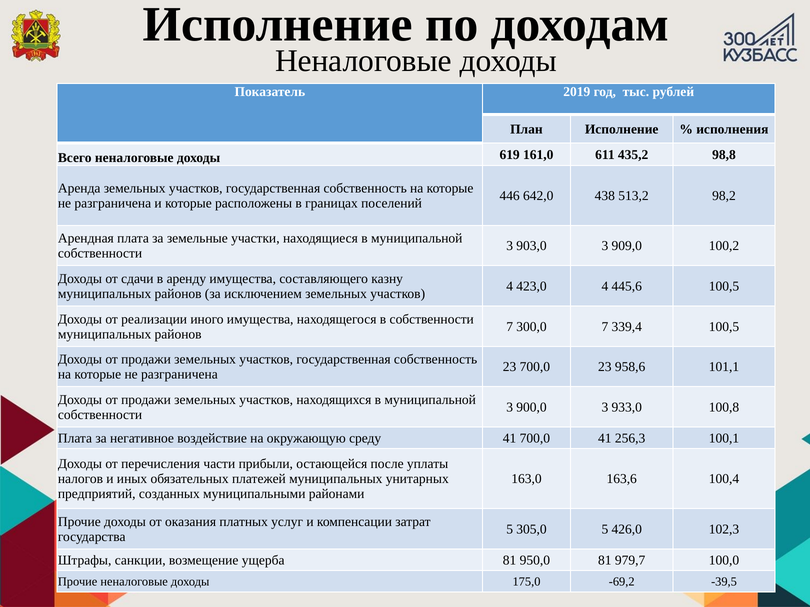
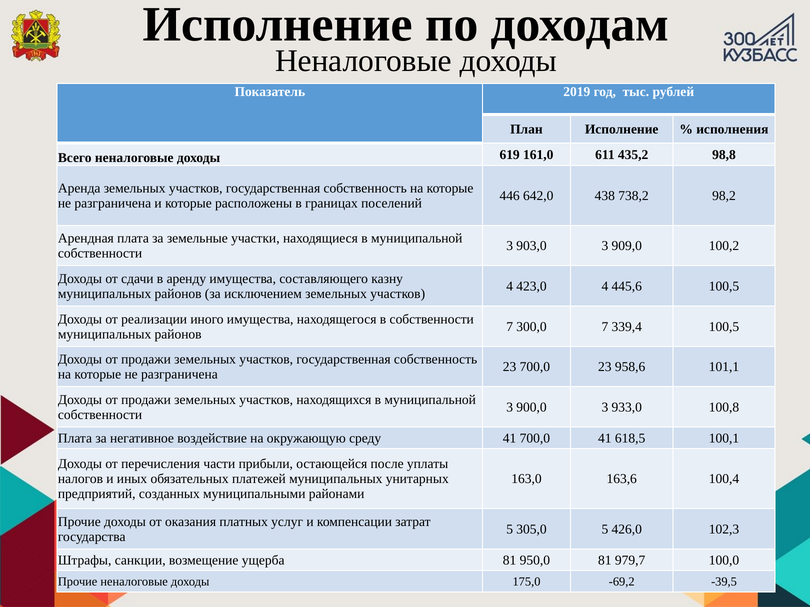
513,2: 513,2 -> 738,2
256,3: 256,3 -> 618,5
